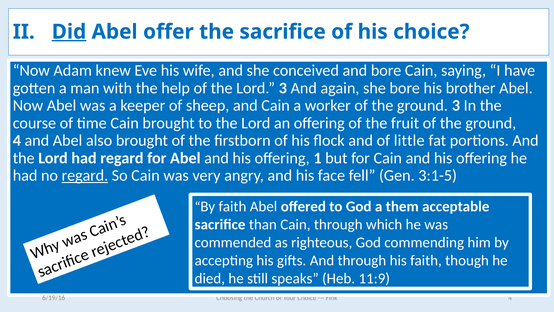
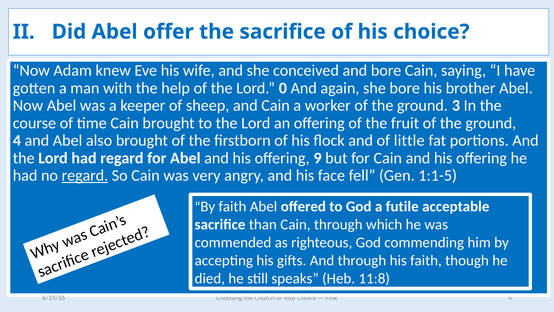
Did underline: present -> none
Lord 3: 3 -> 0
1: 1 -> 9
3:1-5: 3:1-5 -> 1:1-5
them: them -> futile
11:9: 11:9 -> 11:8
